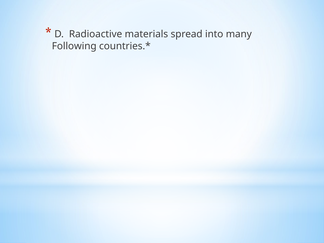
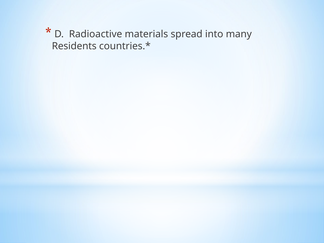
Following: Following -> Residents
